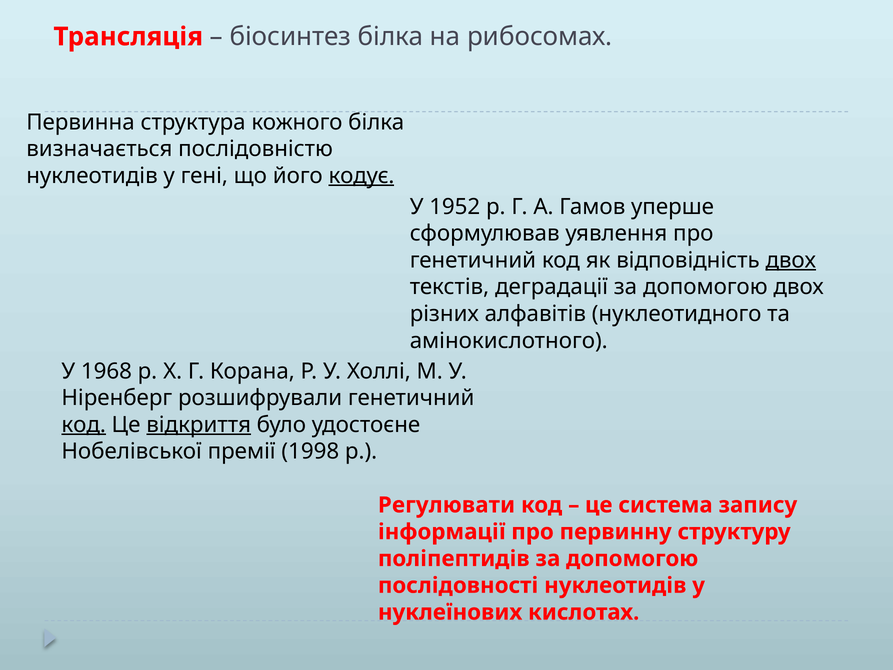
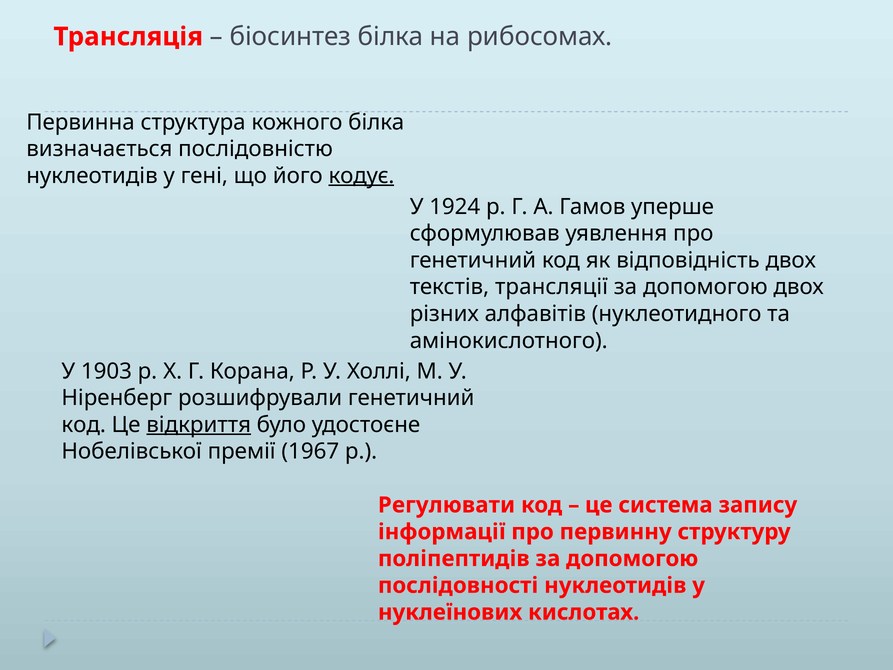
1952: 1952 -> 1924
двох at (791, 260) underline: present -> none
деградації: деградації -> трансляції
1968: 1968 -> 1903
код at (84, 425) underline: present -> none
1998: 1998 -> 1967
